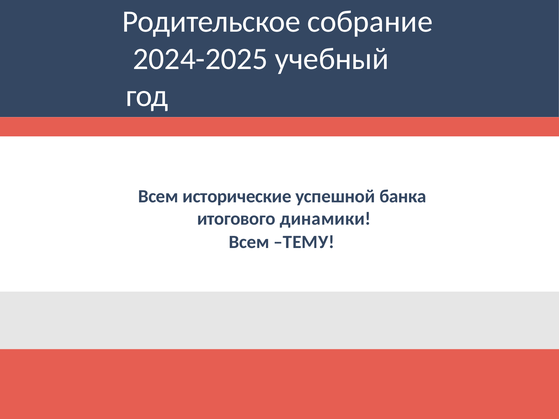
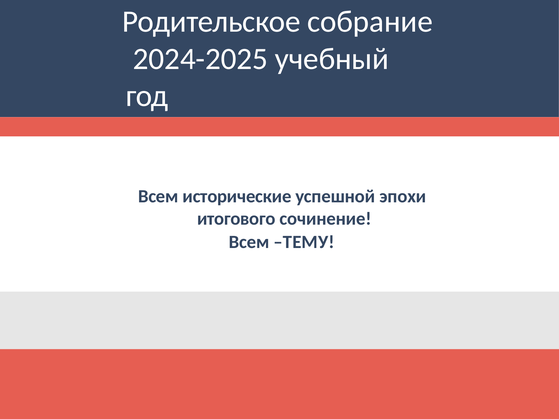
банка: банка -> эпохи
динамики: динамики -> сочинение
